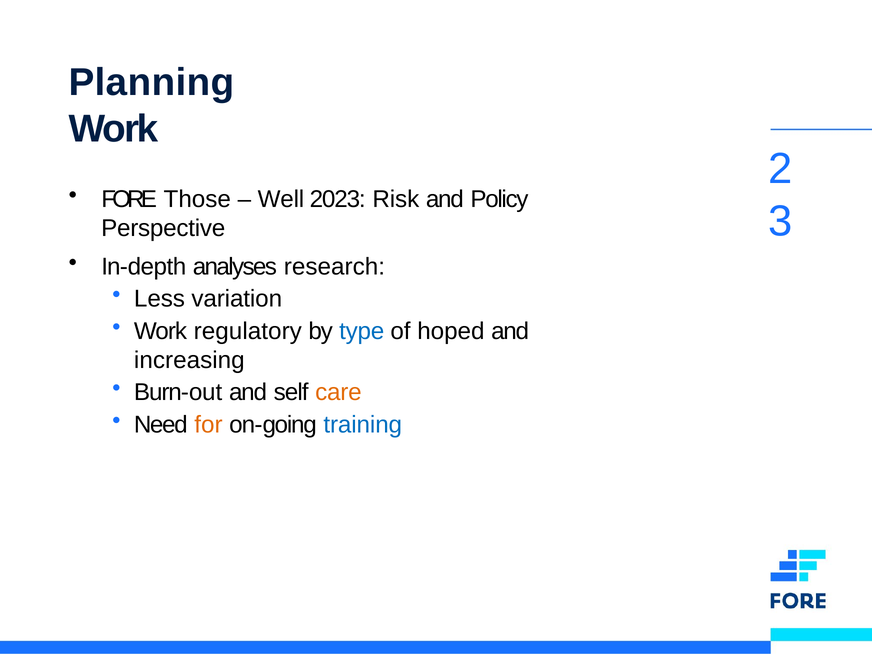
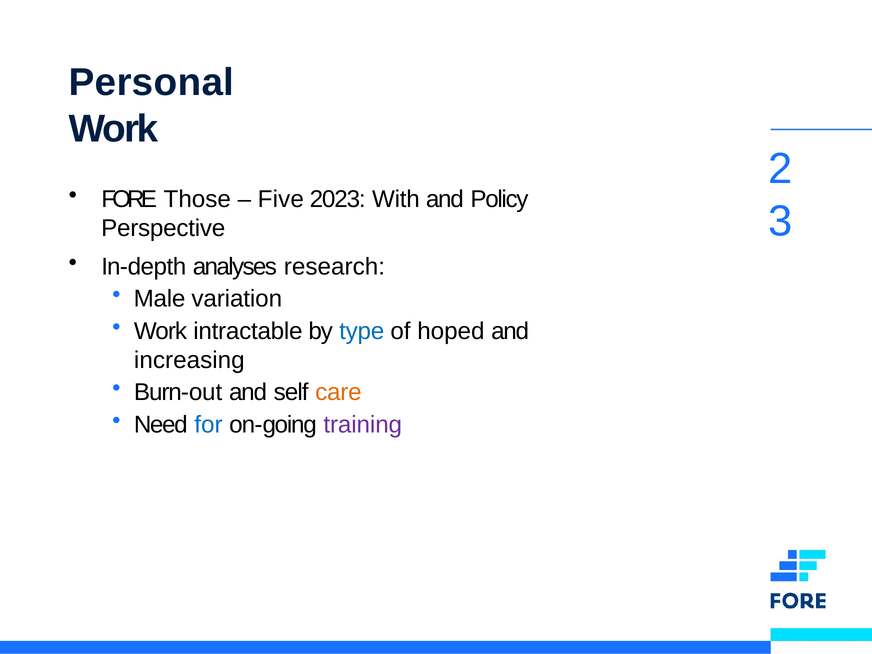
Planning: Planning -> Personal
Well: Well -> Five
Risk: Risk -> With
Less: Less -> Male
regulatory: regulatory -> intractable
for colour: orange -> blue
training colour: blue -> purple
